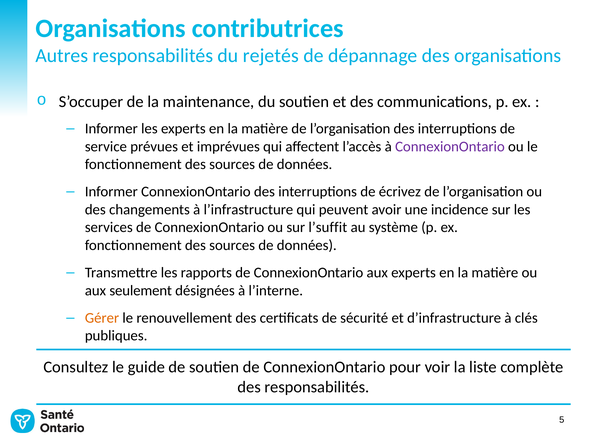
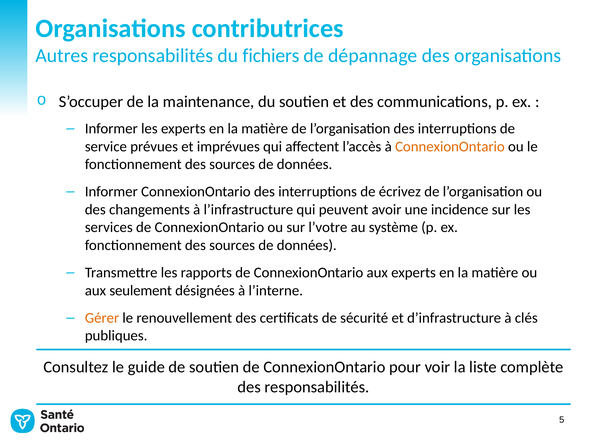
rejetés: rejetés -> fichiers
ConnexionOntario at (450, 146) colour: purple -> orange
l’suffit: l’suffit -> l’votre
